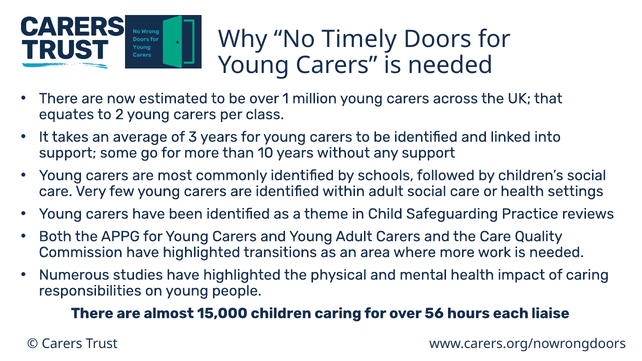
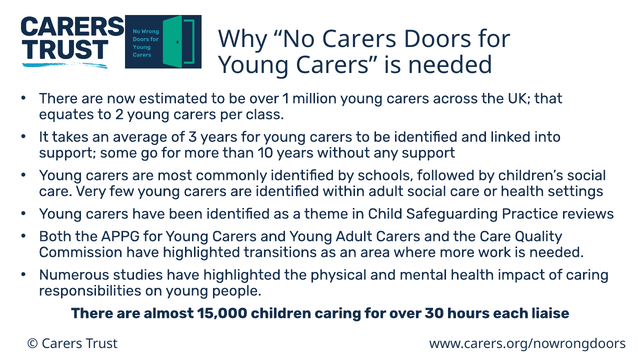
No Timely: Timely -> Carers
56: 56 -> 30
